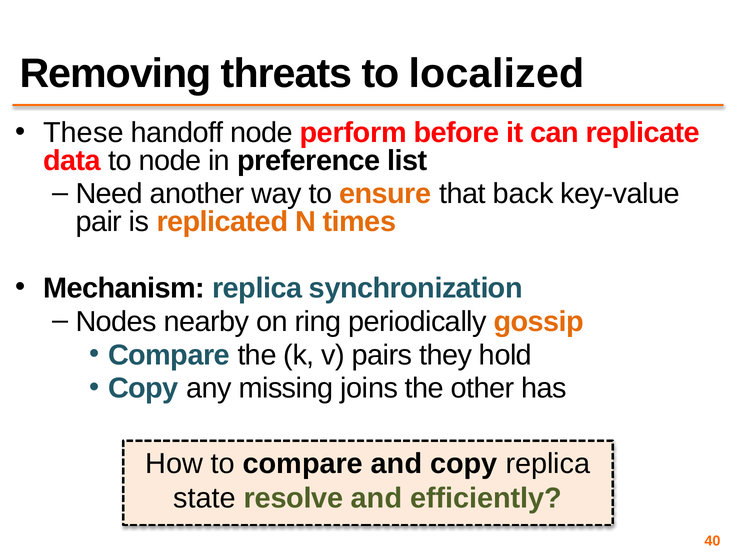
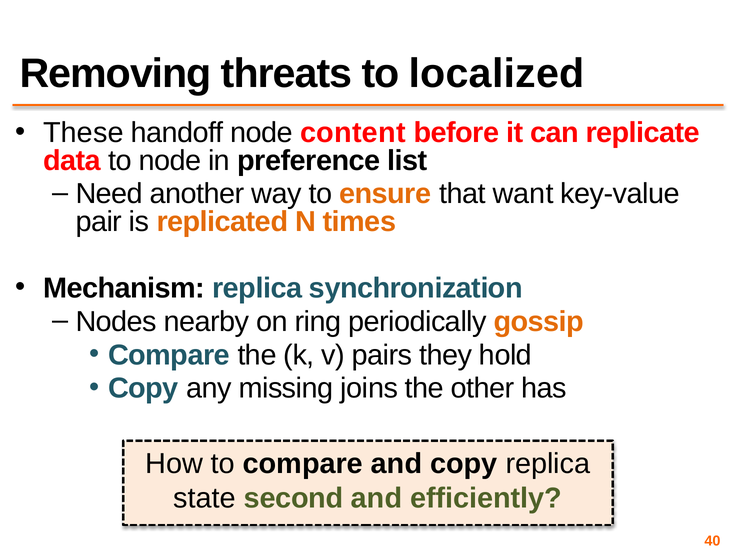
perform: perform -> content
back: back -> want
resolve: resolve -> second
